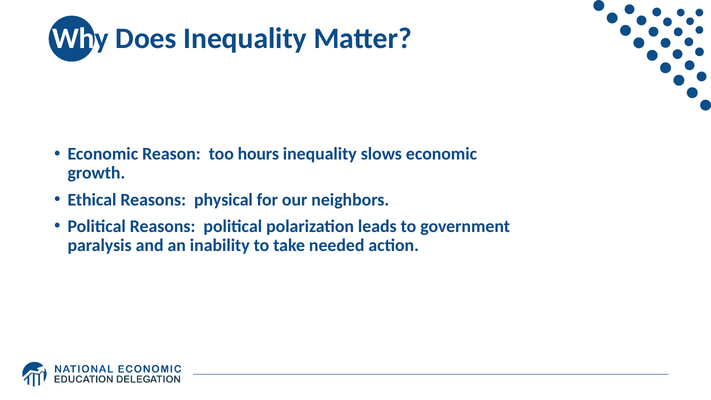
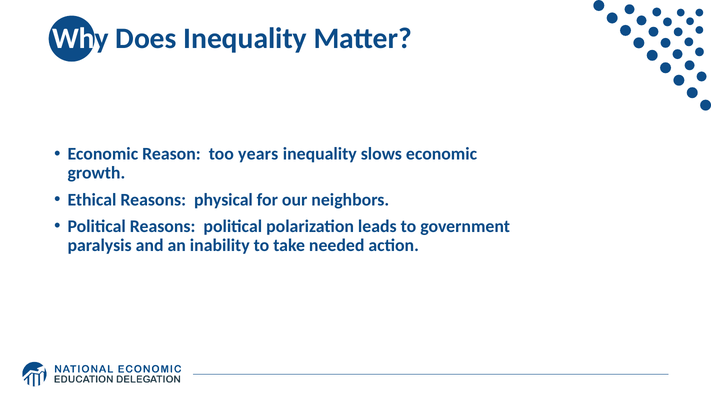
hours: hours -> years
